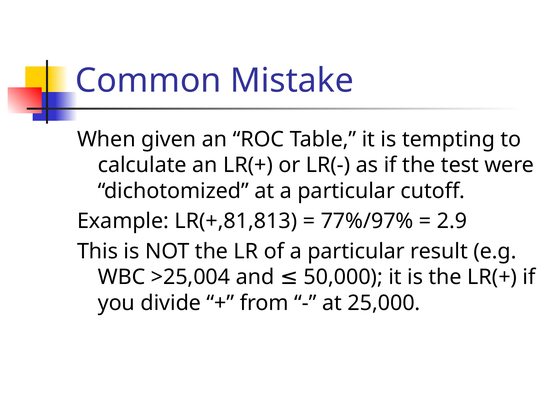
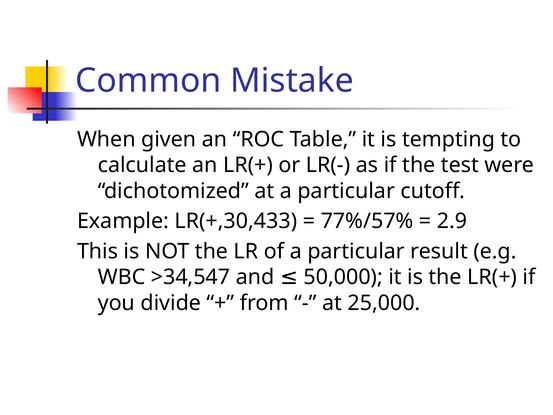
LR(+,81,813: LR(+,81,813 -> LR(+,30,433
77%/97%: 77%/97% -> 77%/57%
>25,004: >25,004 -> >34,547
